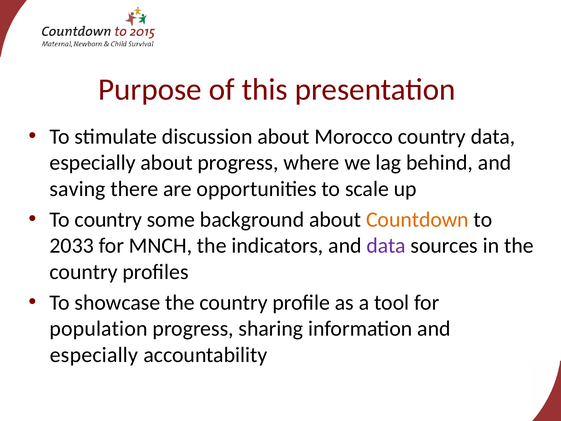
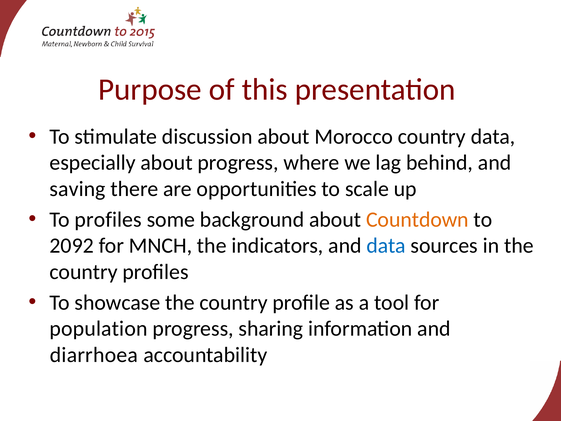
To country: country -> profiles
2033: 2033 -> 2092
data at (386, 246) colour: purple -> blue
especially at (94, 355): especially -> diarrhoea
